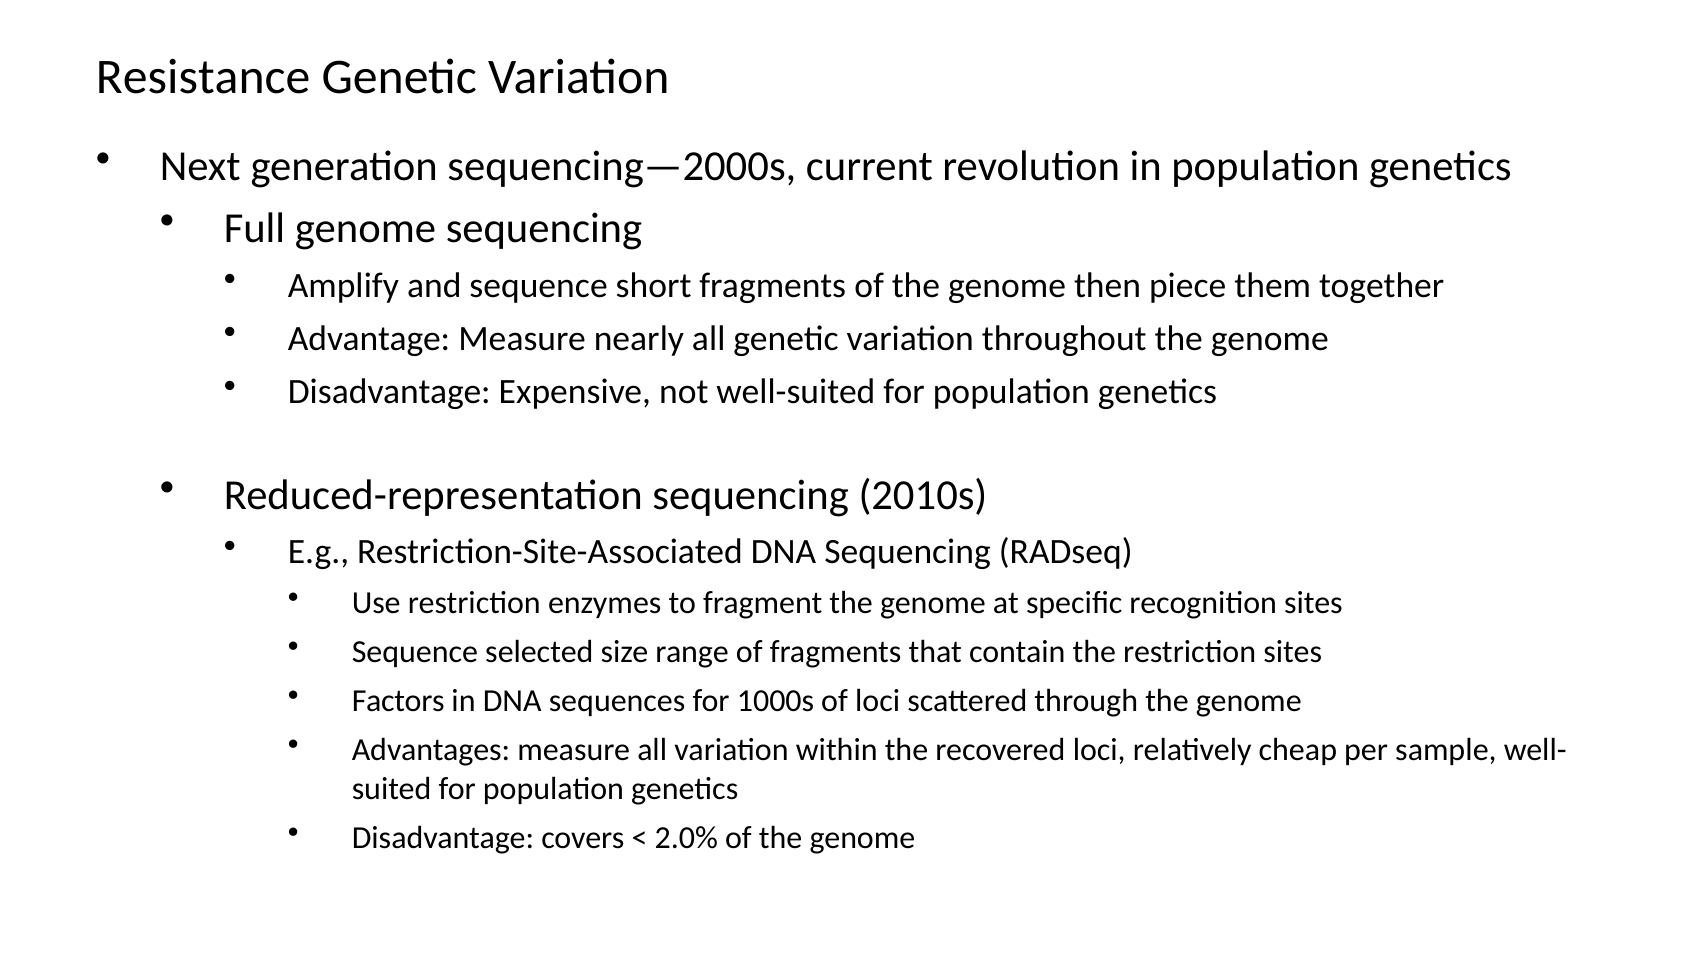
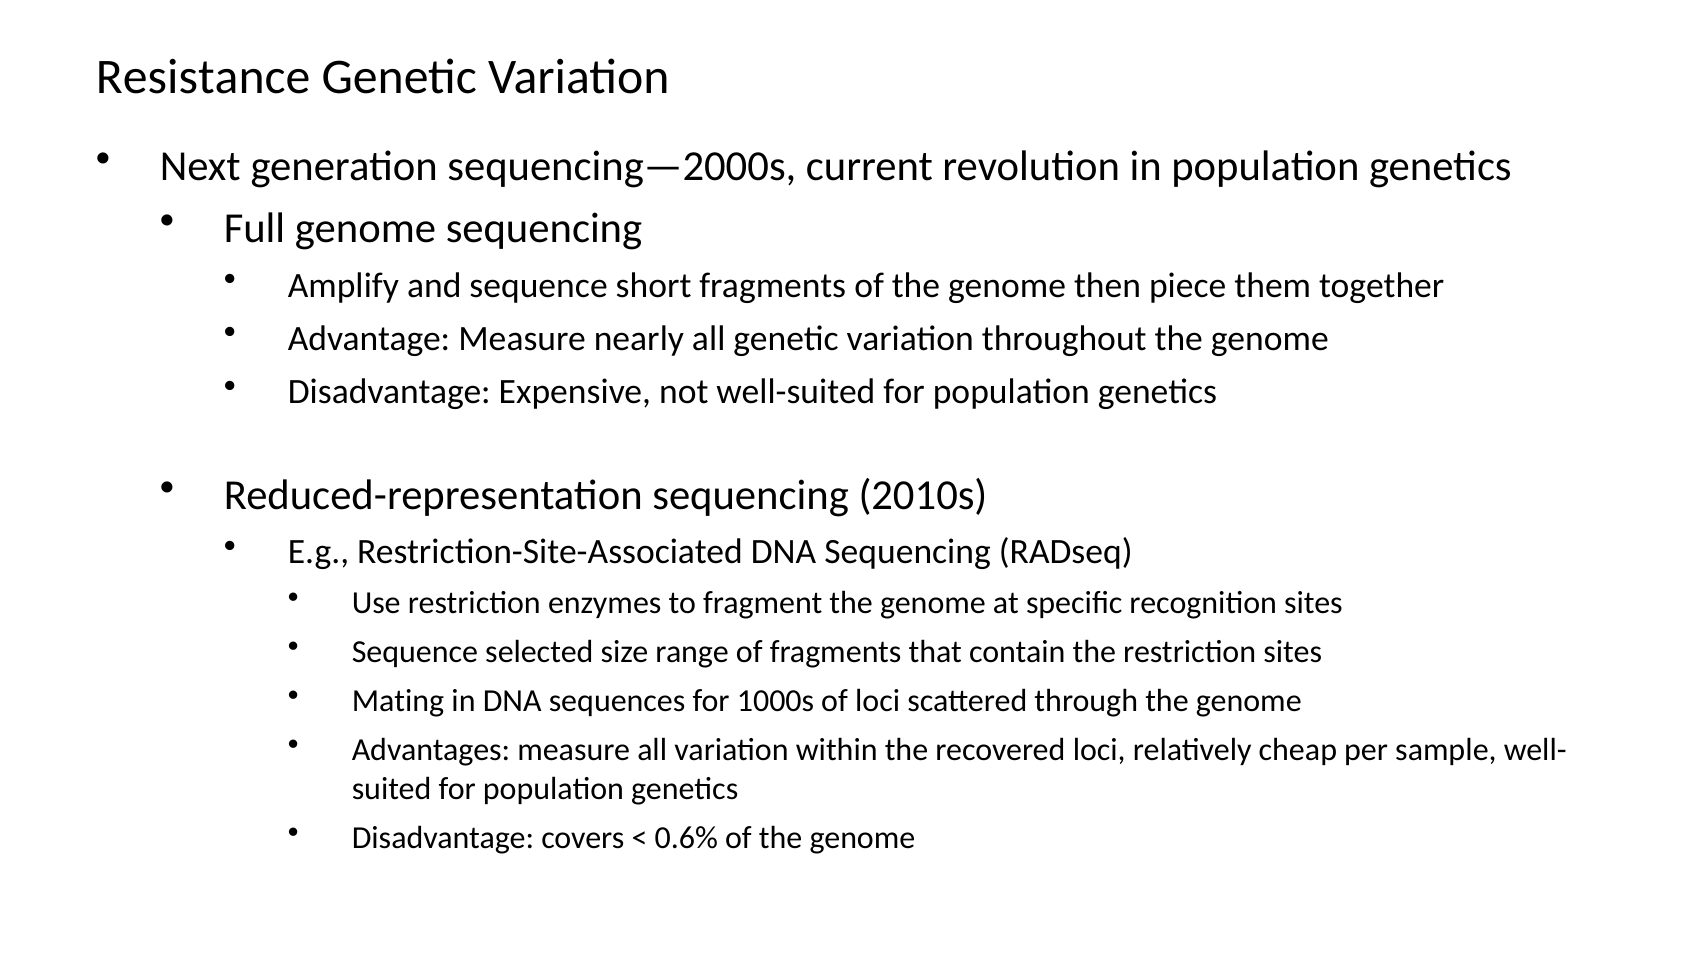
Factors: Factors -> Mating
2.0%: 2.0% -> 0.6%
